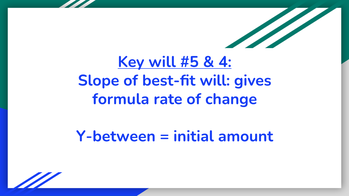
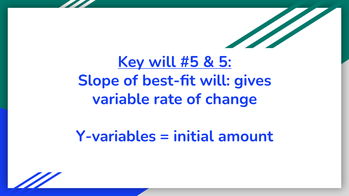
4: 4 -> 5
formula: formula -> variable
Y-between: Y-between -> Y-variables
